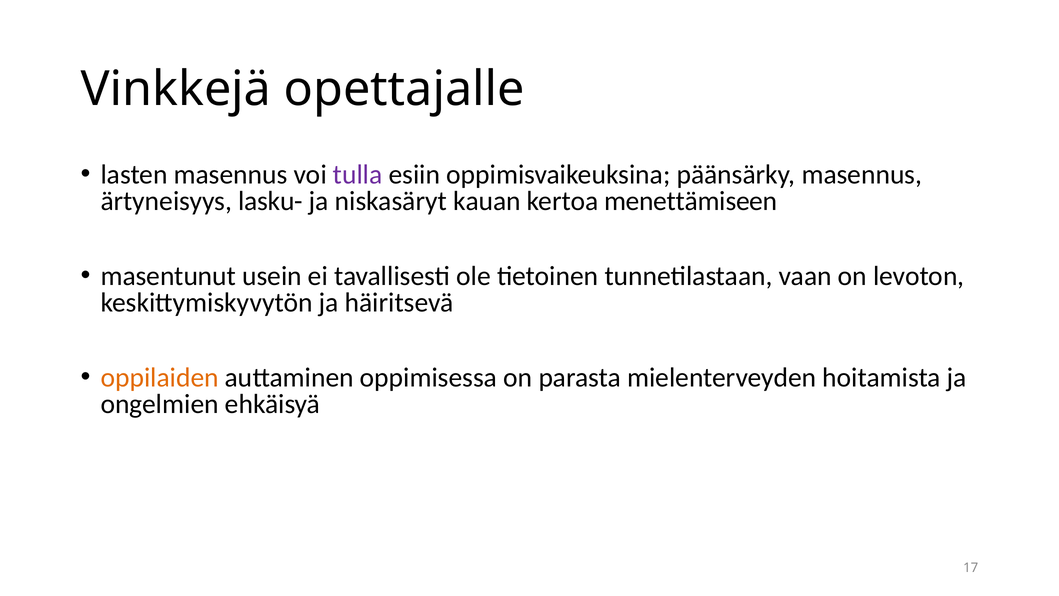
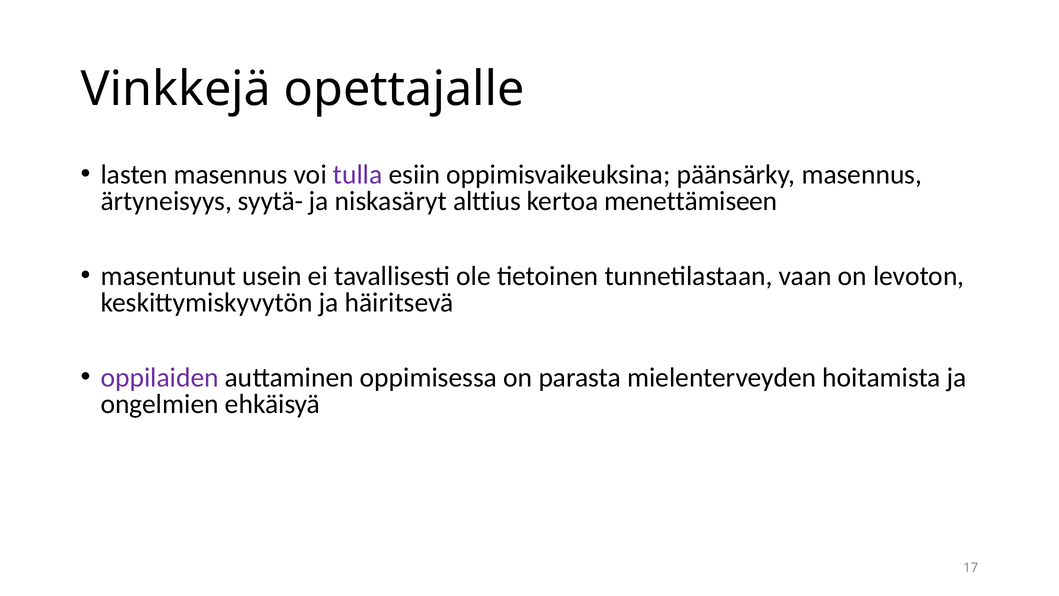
lasku-: lasku- -> syytä-
kauan: kauan -> alttius
oppilaiden colour: orange -> purple
